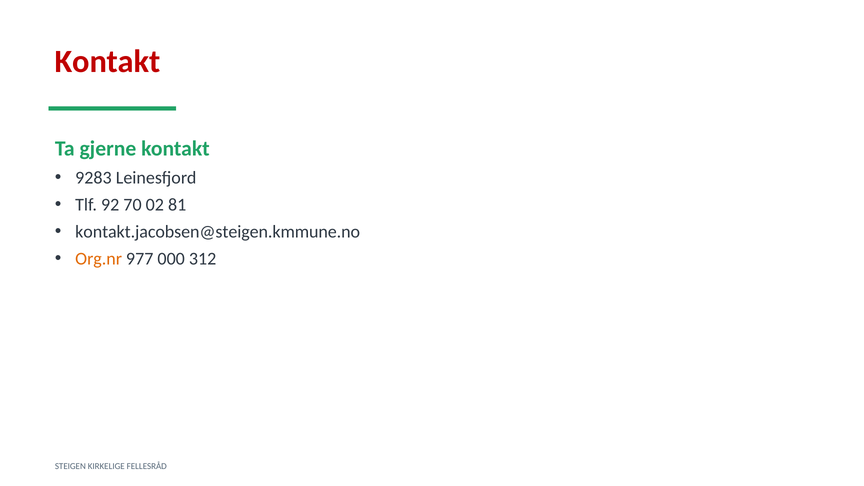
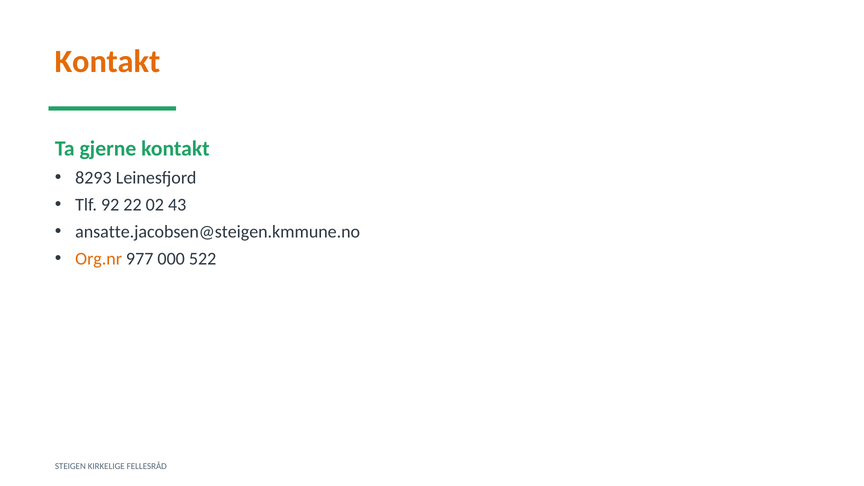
Kontakt at (108, 62) colour: red -> orange
9283: 9283 -> 8293
70: 70 -> 22
81: 81 -> 43
kontakt.jacobsen@steigen.kmmune.no: kontakt.jacobsen@steigen.kmmune.no -> ansatte.jacobsen@steigen.kmmune.no
312: 312 -> 522
